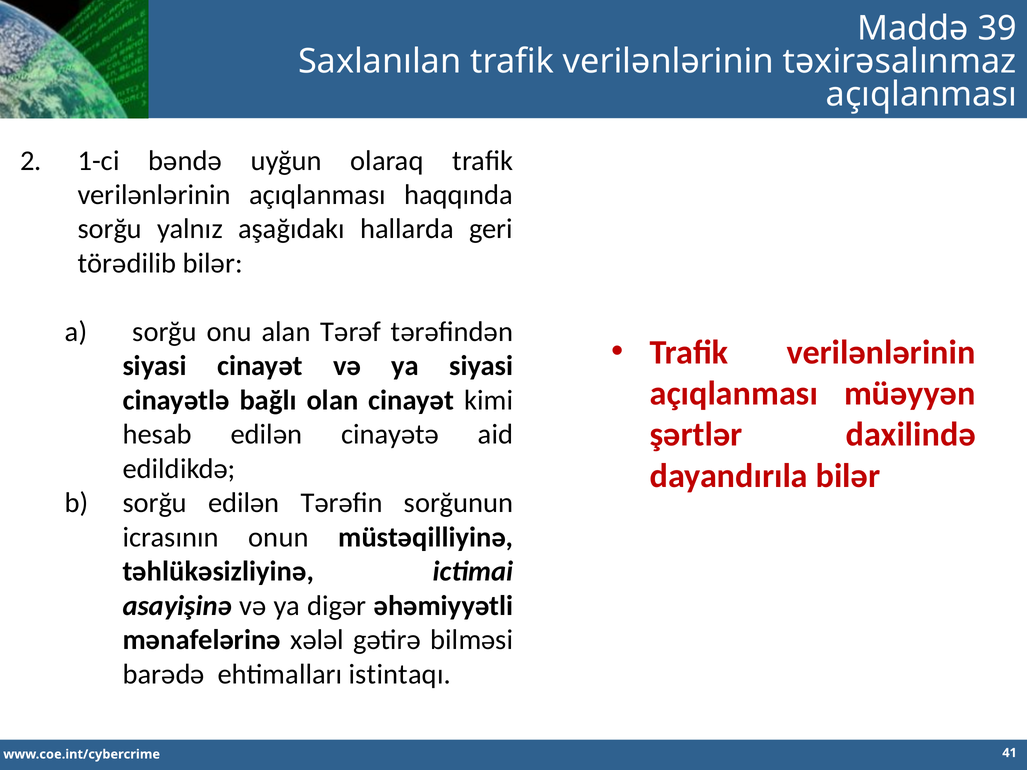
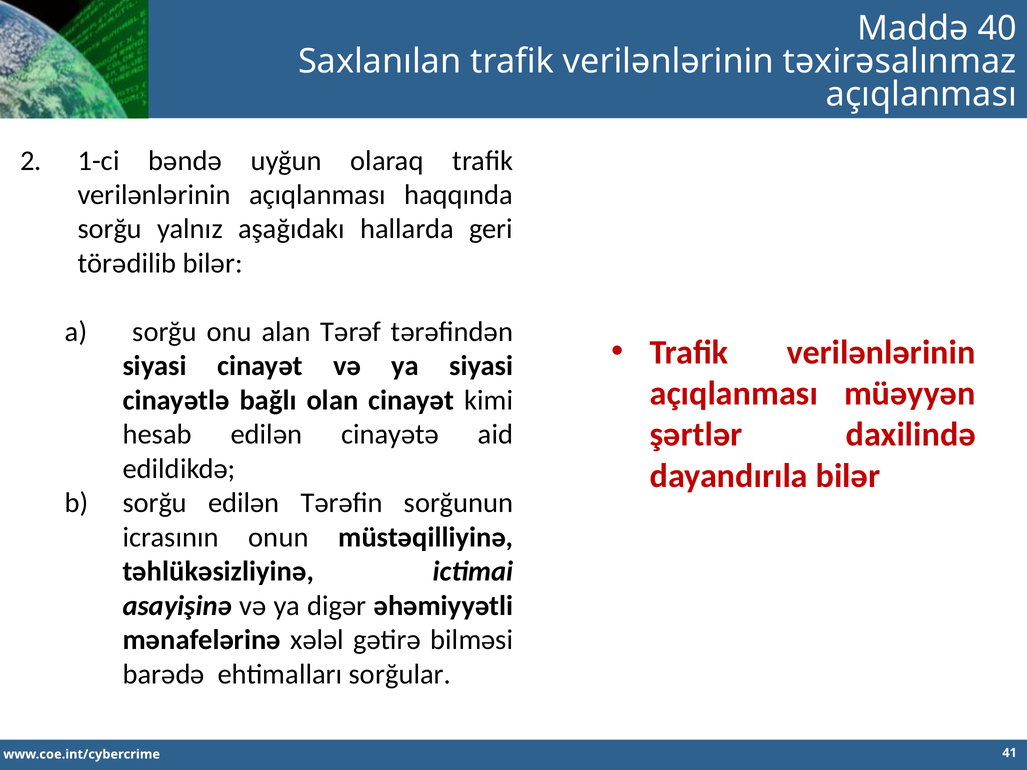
39: 39 -> 40
istintaqı: istintaqı -> sorğular
